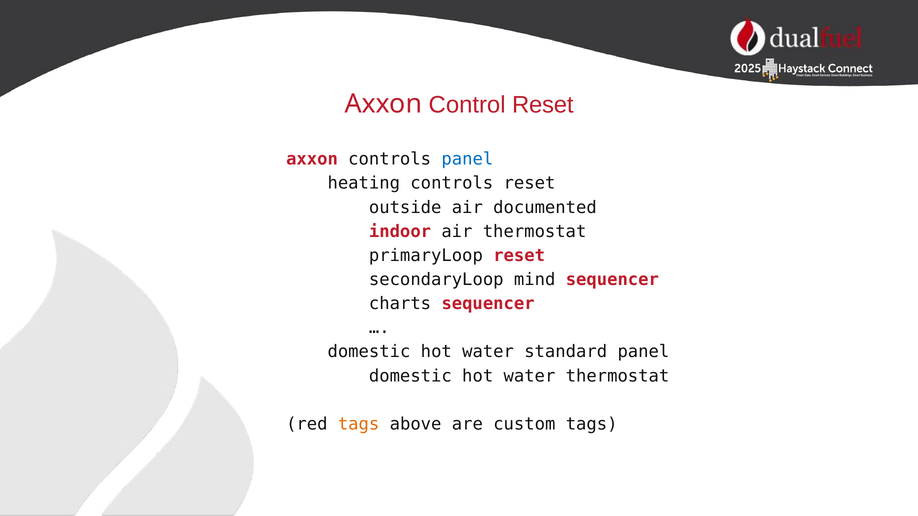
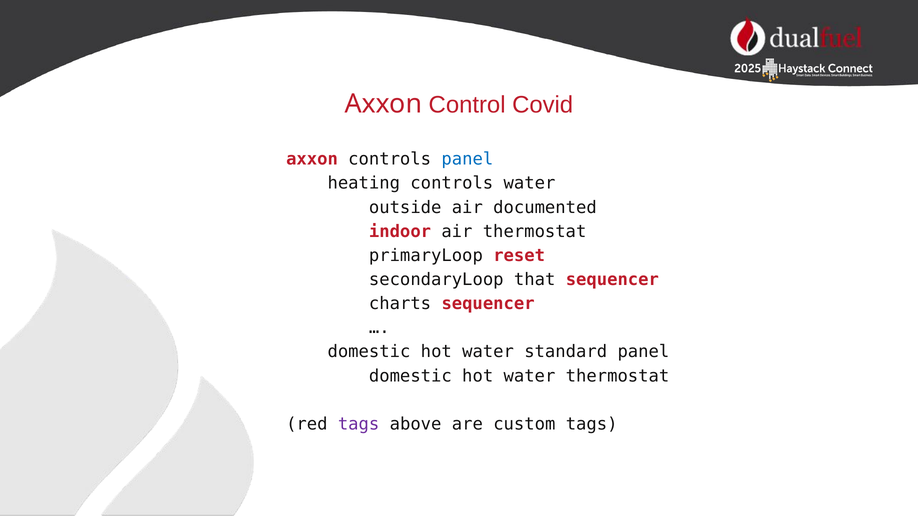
Control Reset: Reset -> Covid
controls reset: reset -> water
mind: mind -> that
tags at (359, 424) colour: orange -> purple
